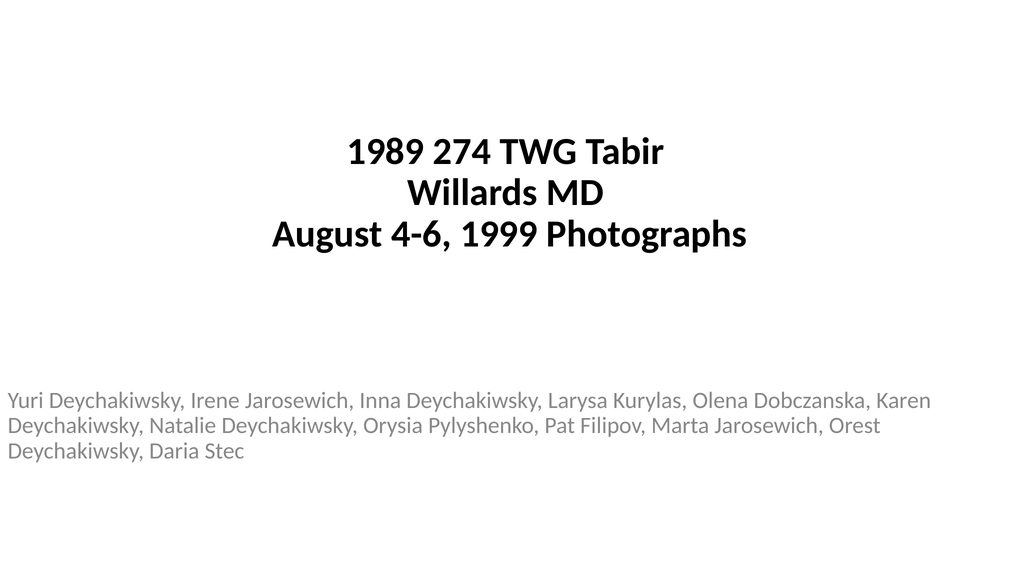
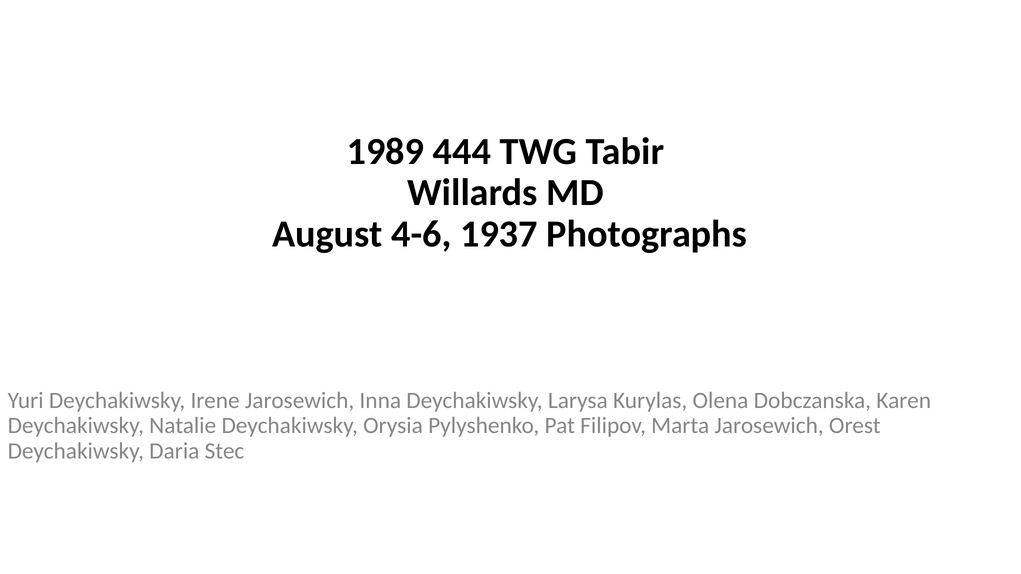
274: 274 -> 444
1999: 1999 -> 1937
